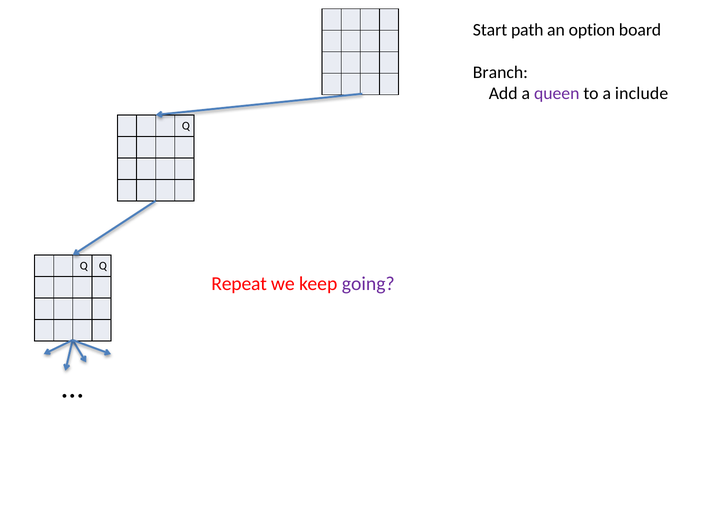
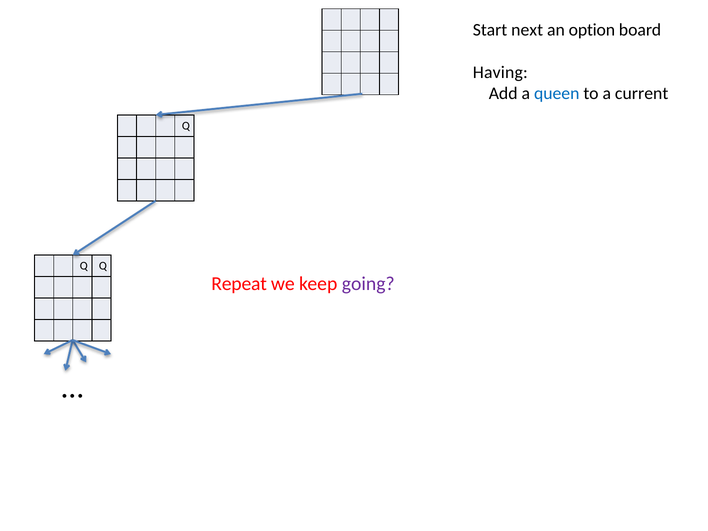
path: path -> next
Branch: Branch -> Having
queen colour: purple -> blue
include: include -> current
